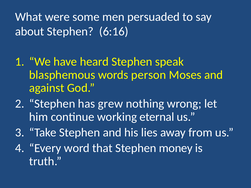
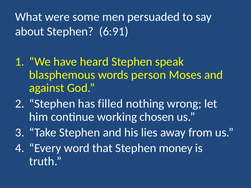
6:16: 6:16 -> 6:91
grew: grew -> filled
eternal: eternal -> chosen
